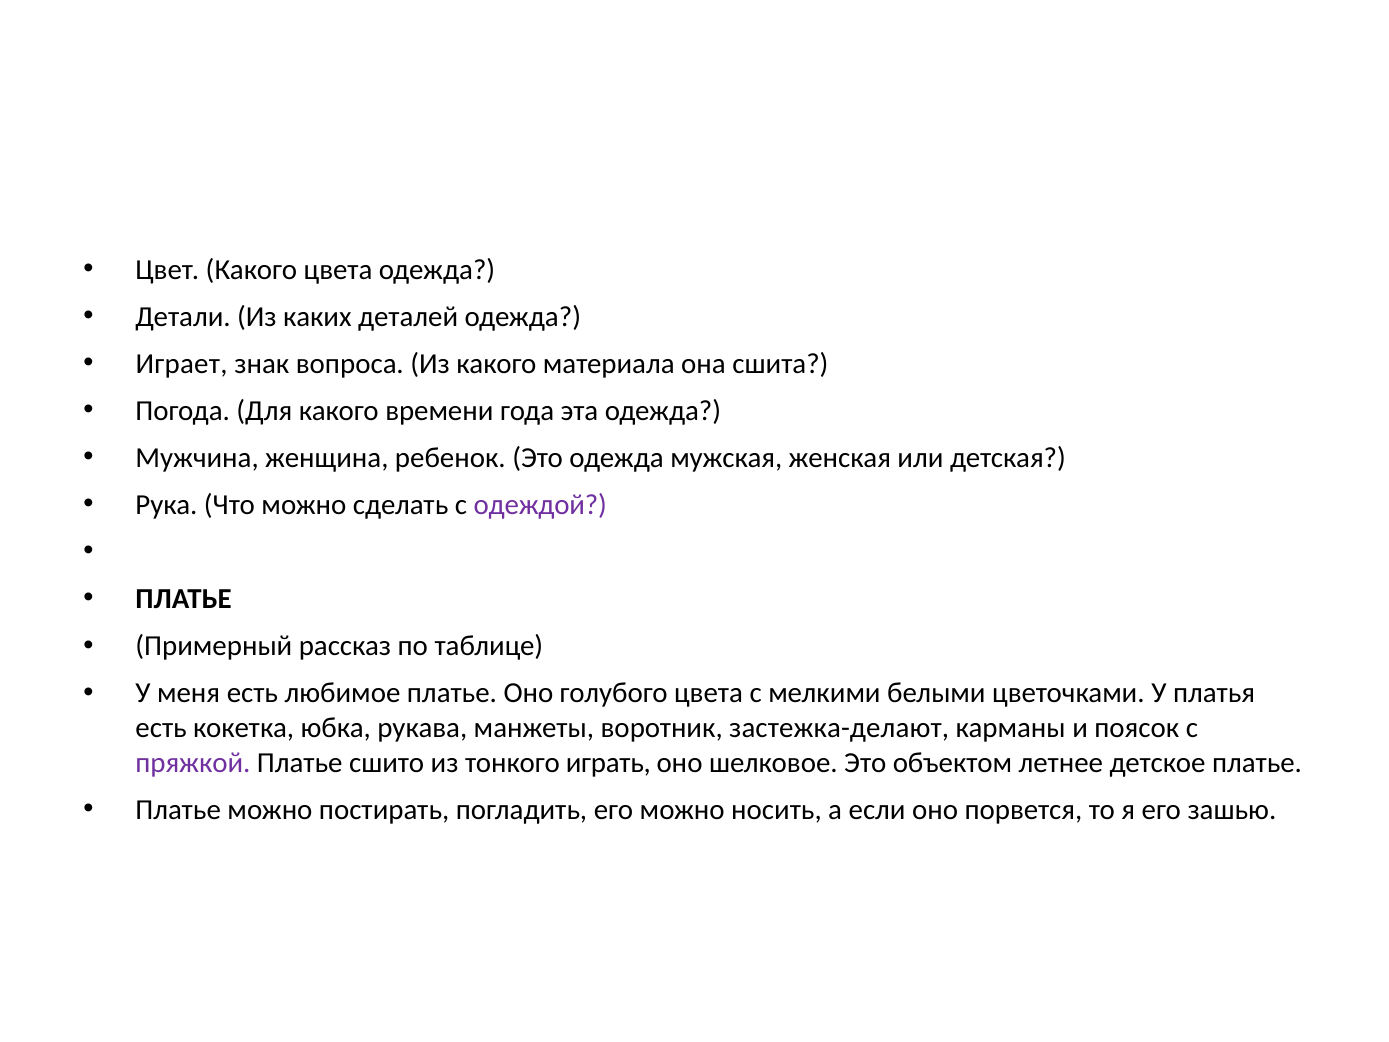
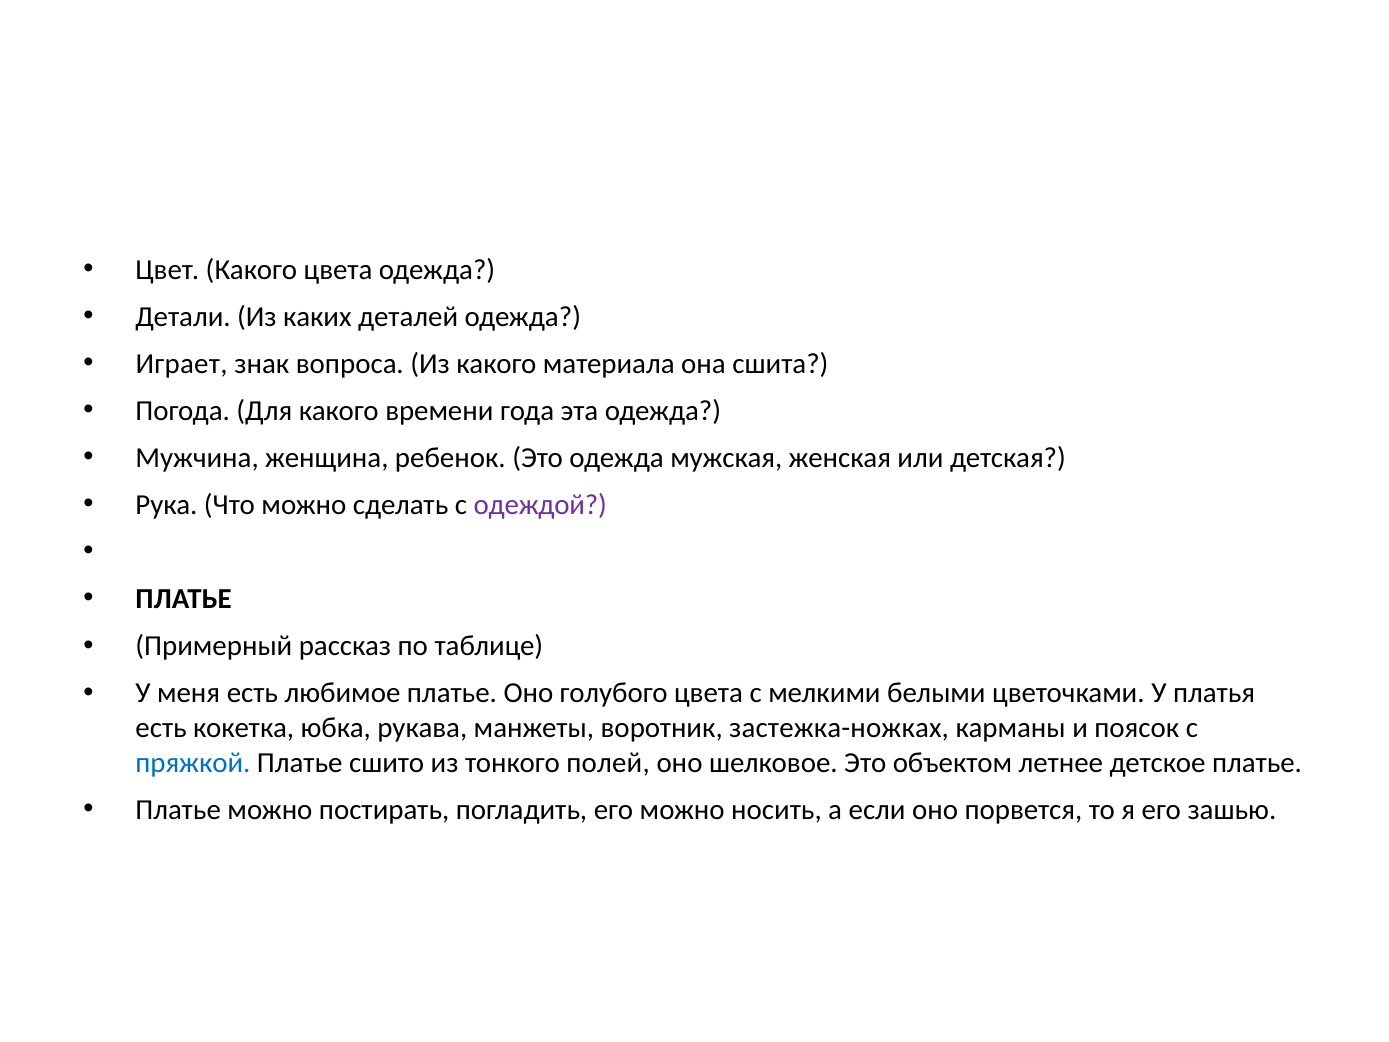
застежка-делают: застежка-делают -> застежка-ножках
пряжкой colour: purple -> blue
играть: играть -> полей
